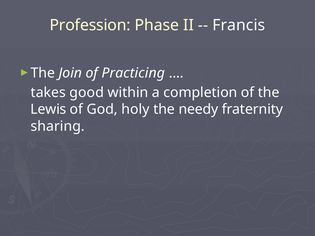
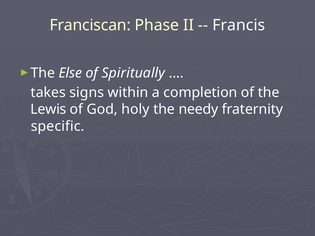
Profession: Profession -> Franciscan
Join: Join -> Else
Practicing: Practicing -> Spiritually
good: good -> signs
sharing: sharing -> specific
